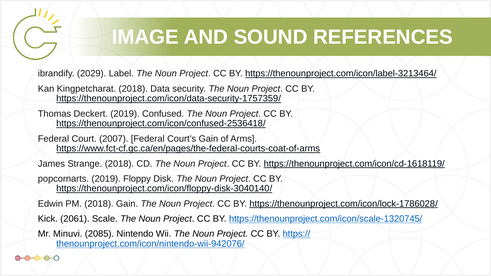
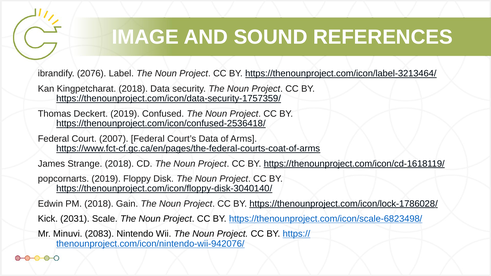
2029: 2029 -> 2076
Court’s Gain: Gain -> Data
2061: 2061 -> 2031
https://thenounproject.com/icon/scale-1320745/: https://thenounproject.com/icon/scale-1320745/ -> https://thenounproject.com/icon/scale-6823498/
2085: 2085 -> 2083
